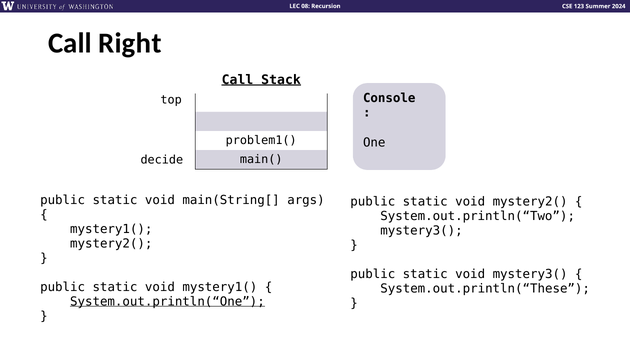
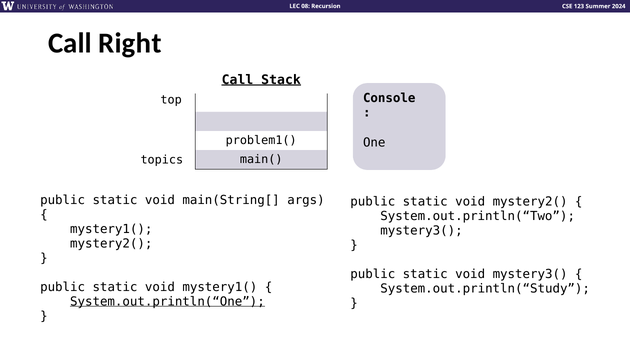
decide: decide -> topics
System.out.println(“These: System.out.println(“These -> System.out.println(“Study
